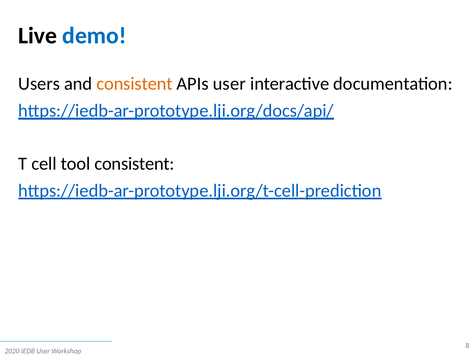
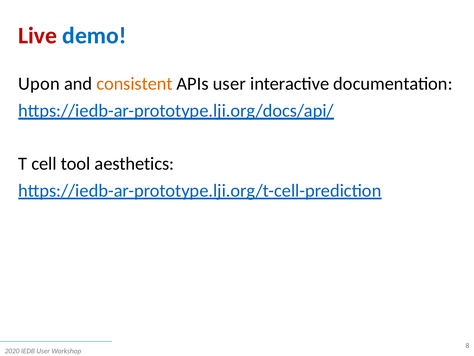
Live colour: black -> red
Users: Users -> Upon
tool consistent: consistent -> aesthetics
